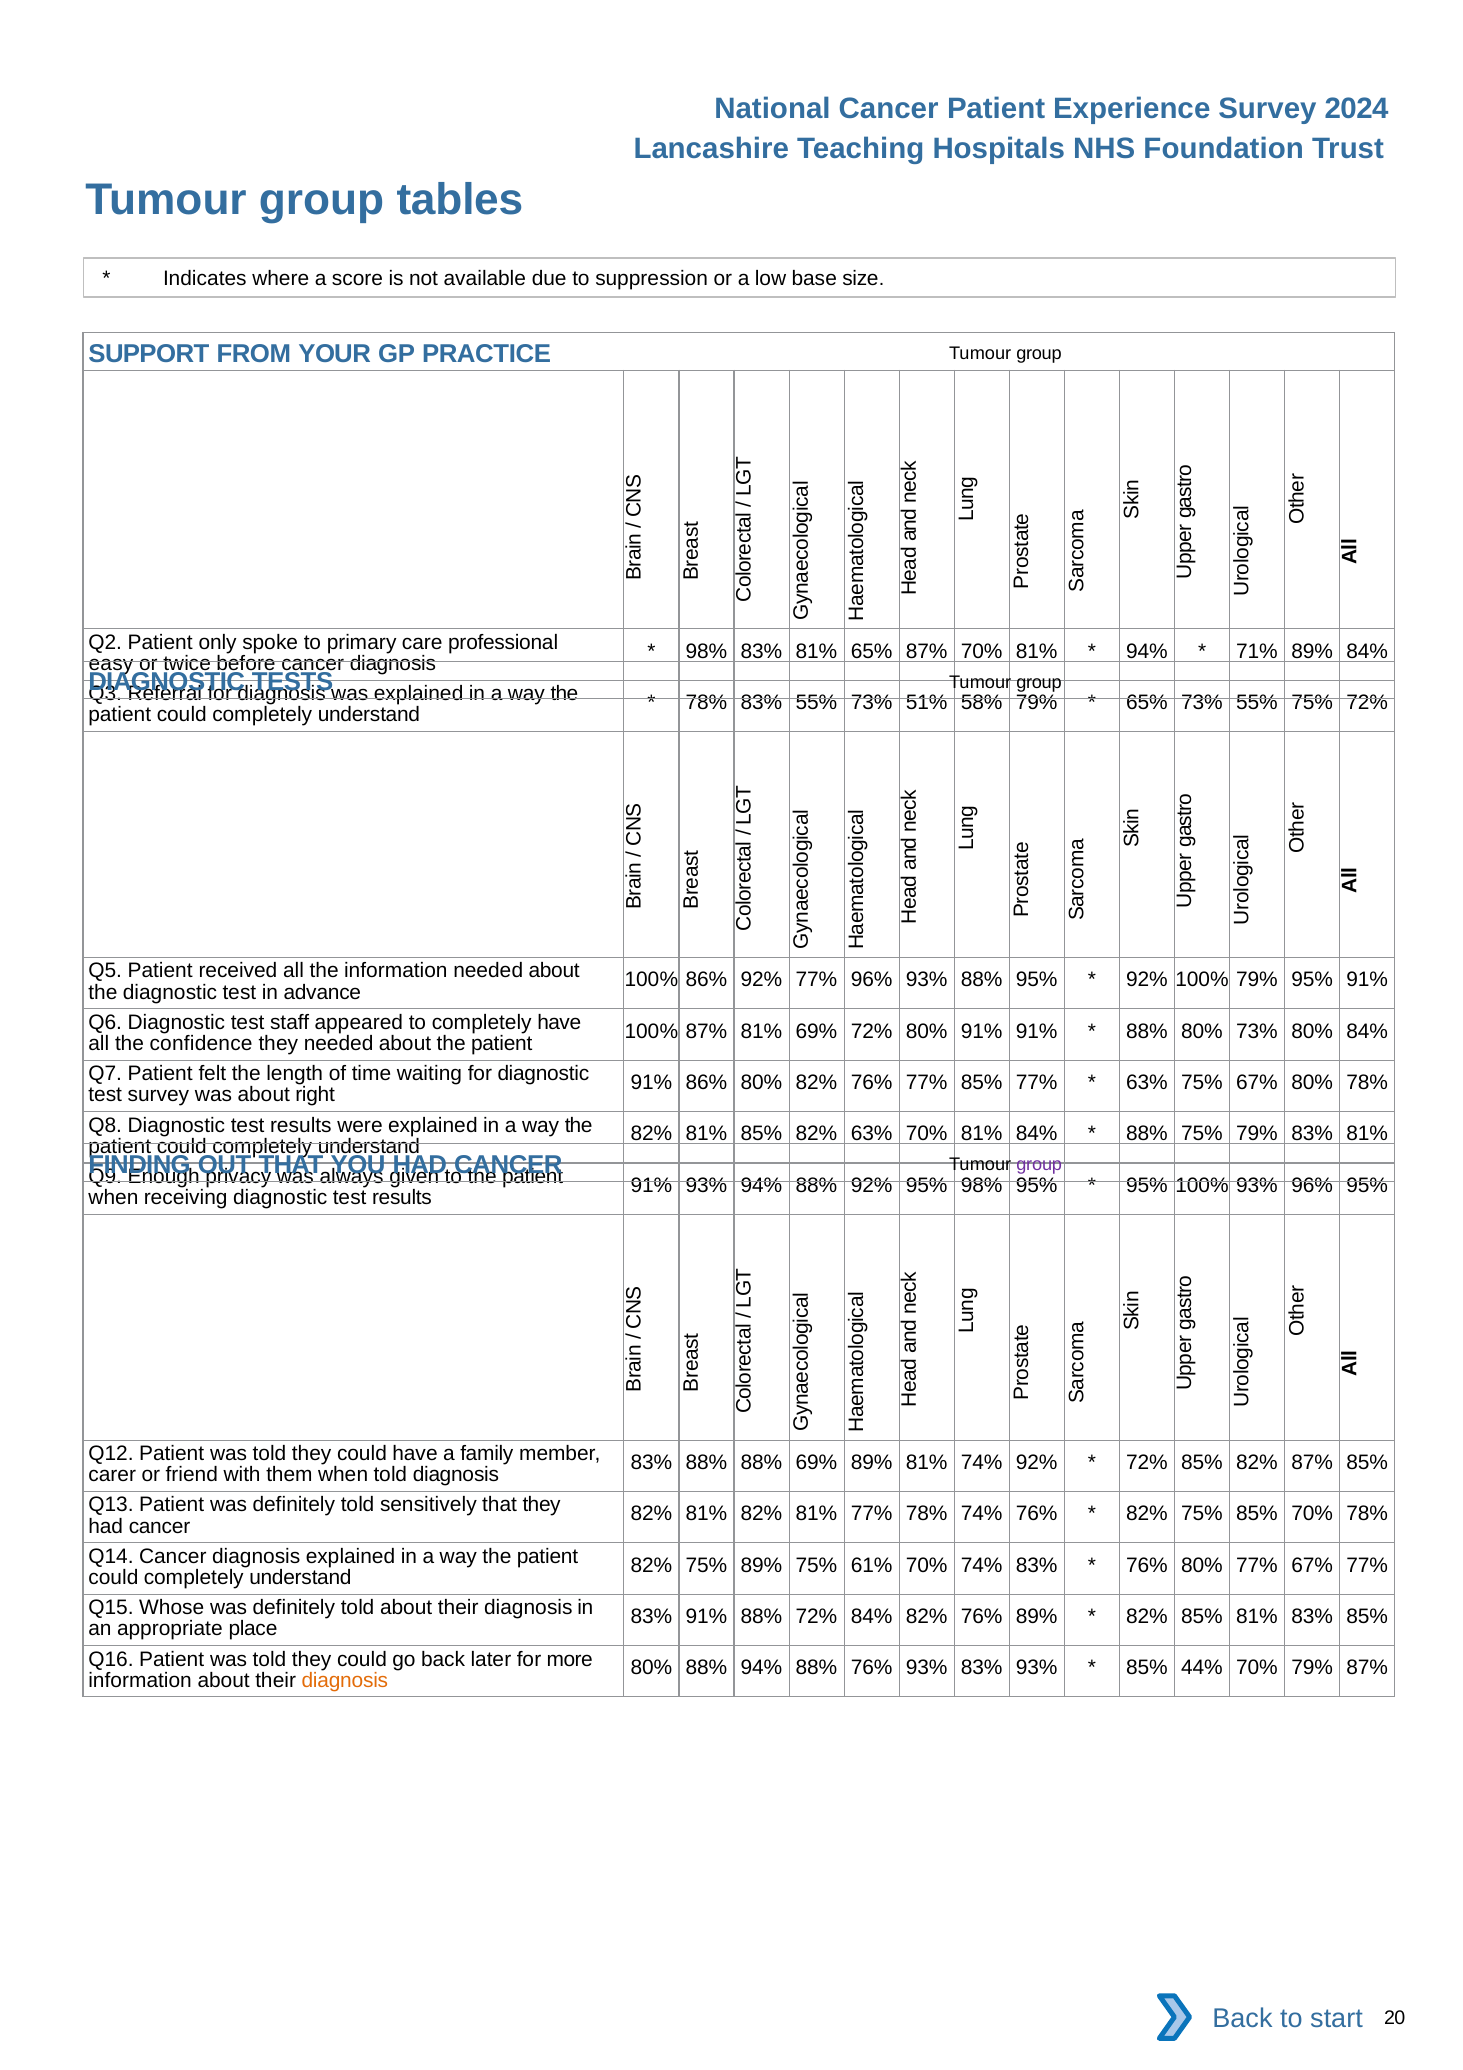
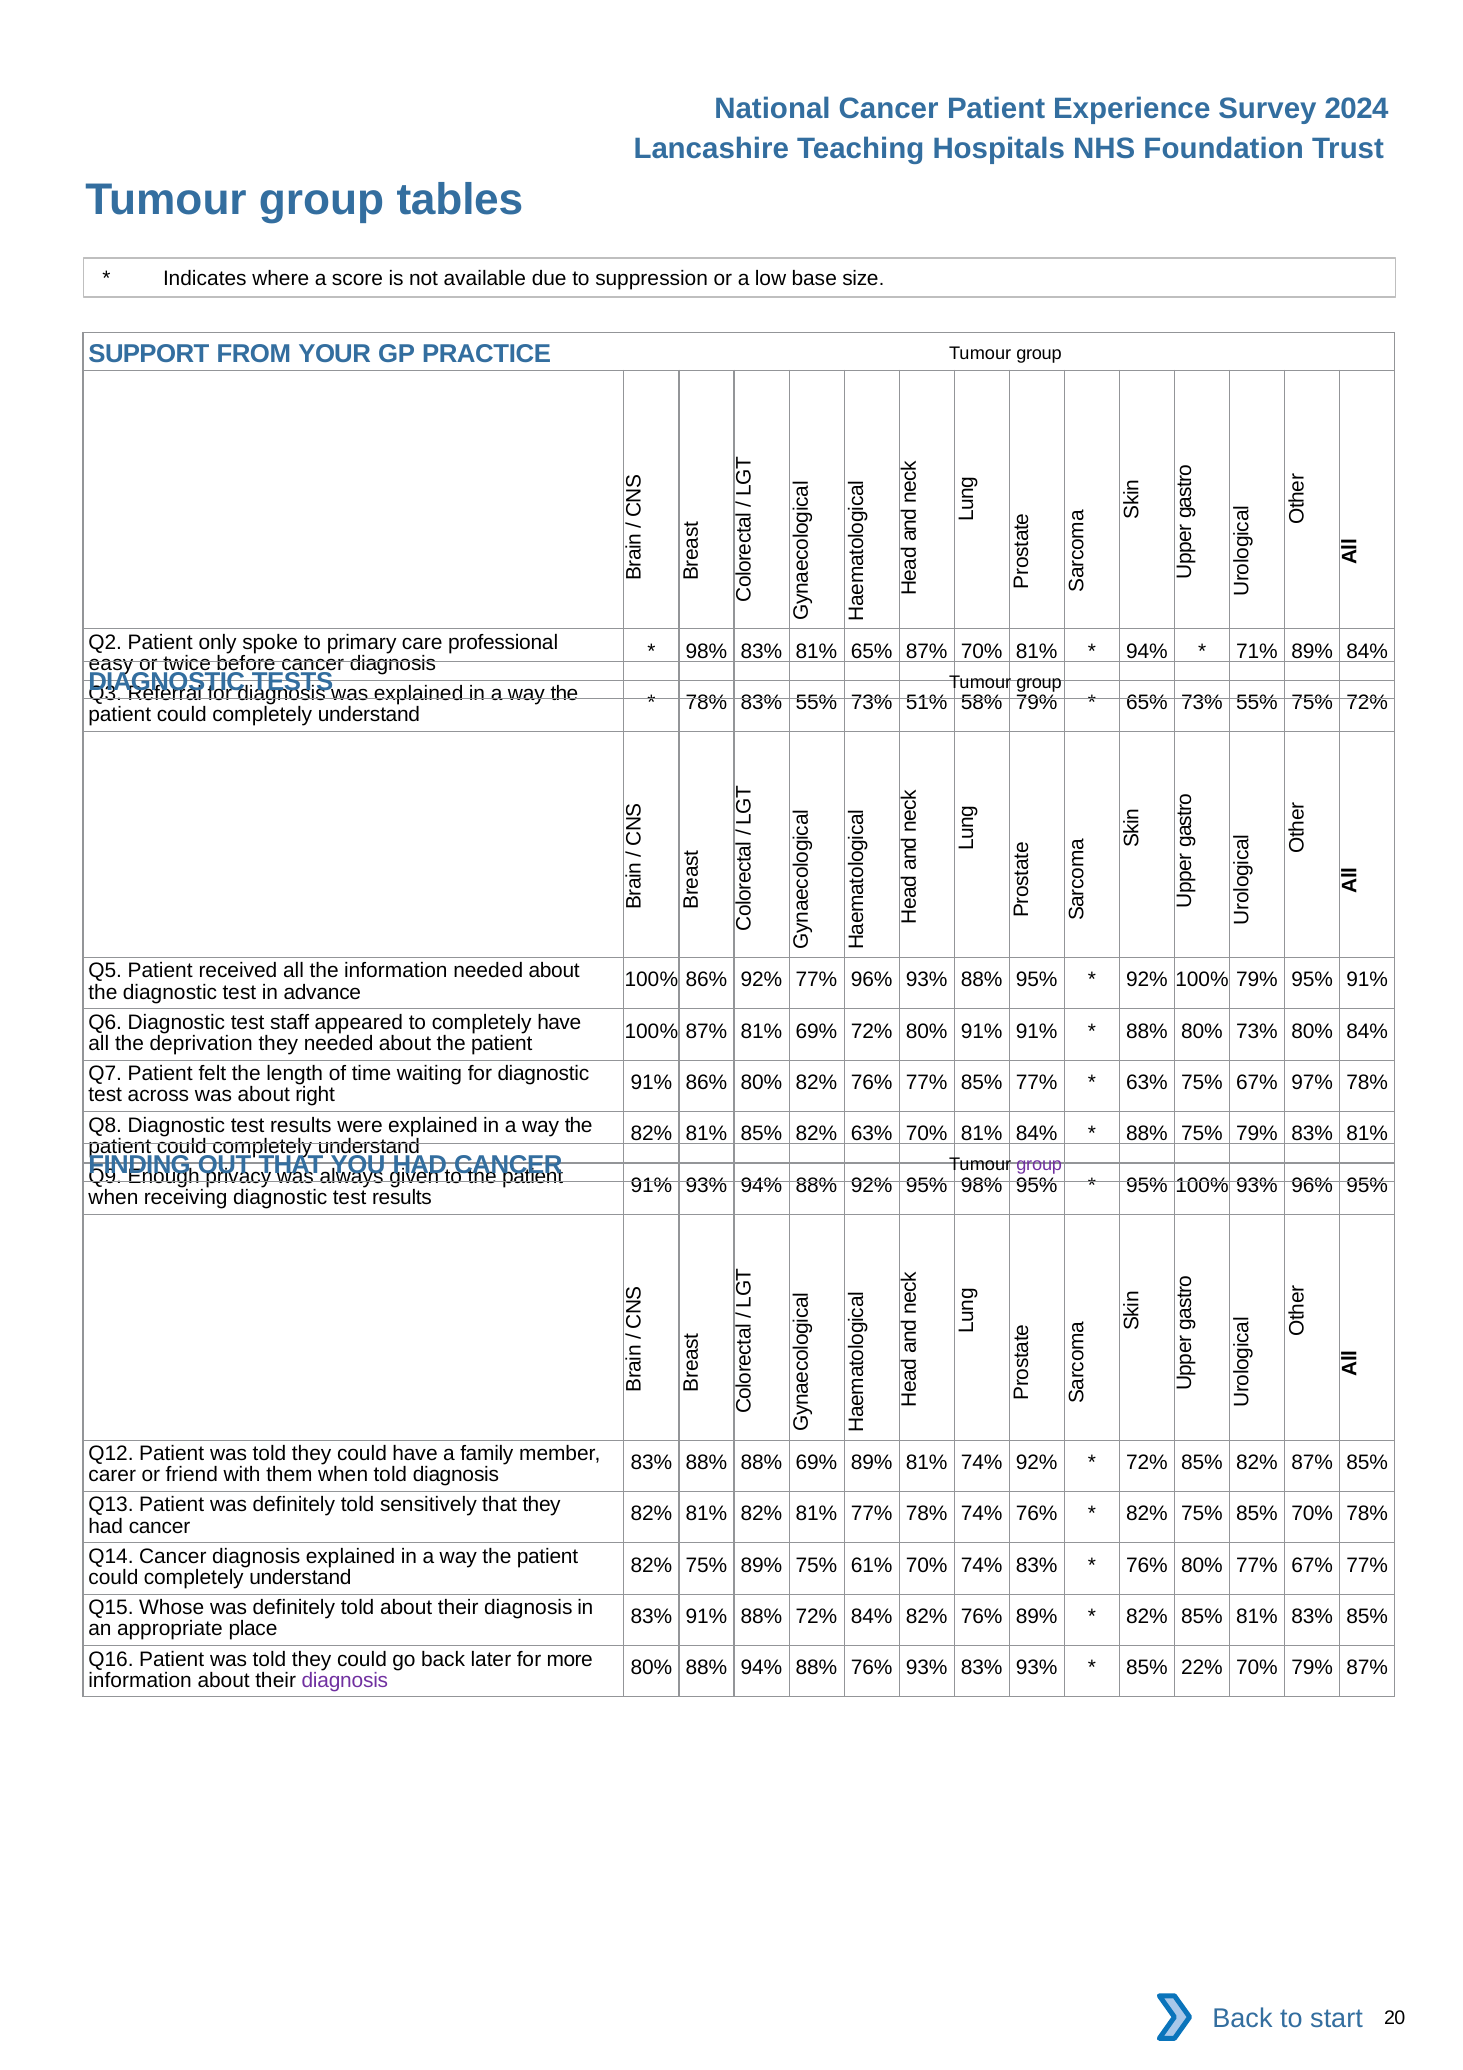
confidence: confidence -> deprivation
67% 80%: 80% -> 97%
test survey: survey -> across
44%: 44% -> 22%
diagnosis at (345, 1681) colour: orange -> purple
